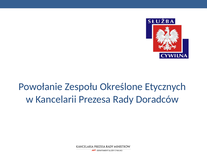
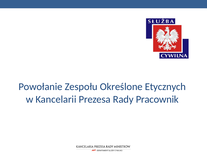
Doradców: Doradców -> Pracownik
